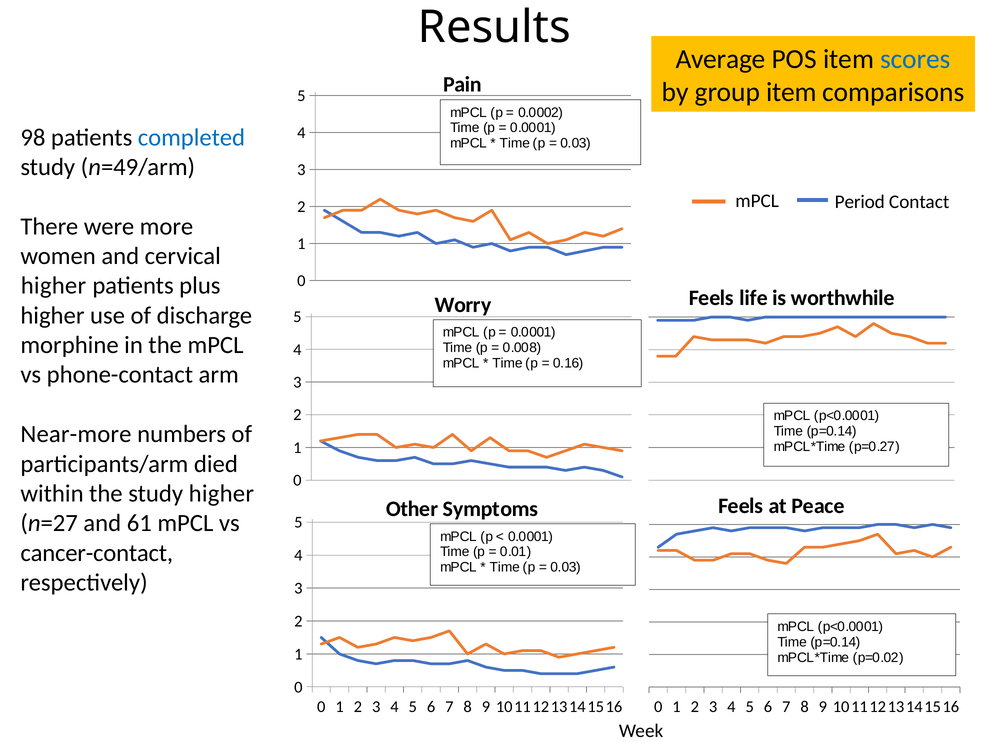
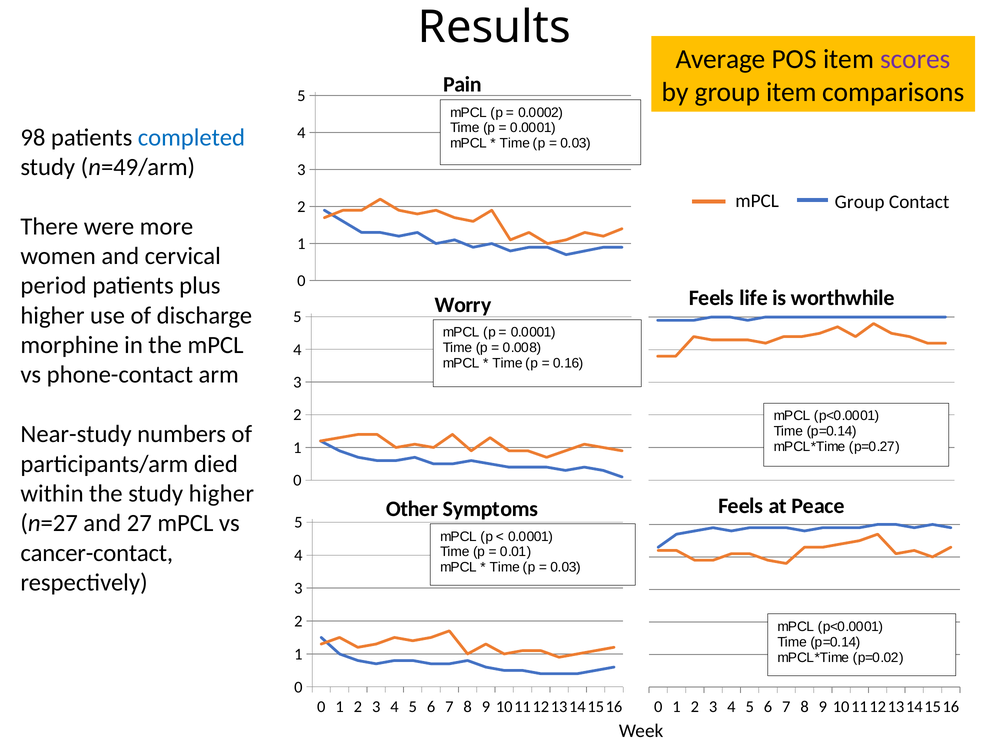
scores colour: blue -> purple
mPCL Period: Period -> Group
higher at (53, 286): higher -> period
Near-more: Near-more -> Near-study
61: 61 -> 27
